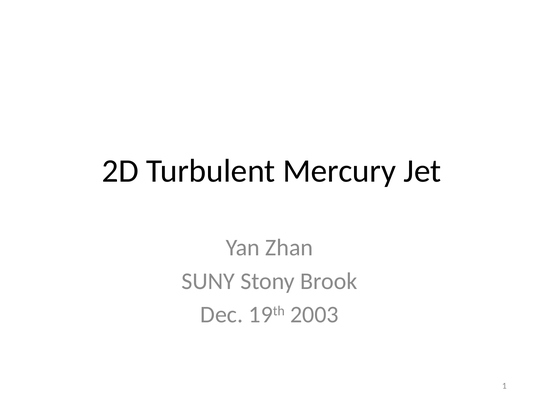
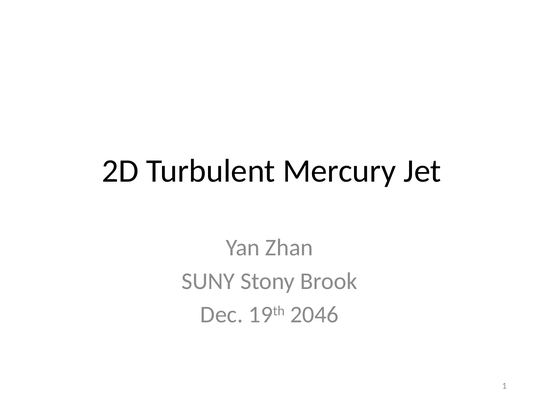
2003: 2003 -> 2046
